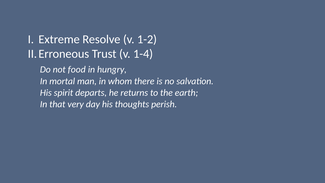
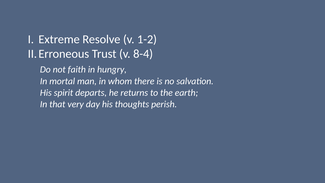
1-4: 1-4 -> 8-4
food: food -> faith
